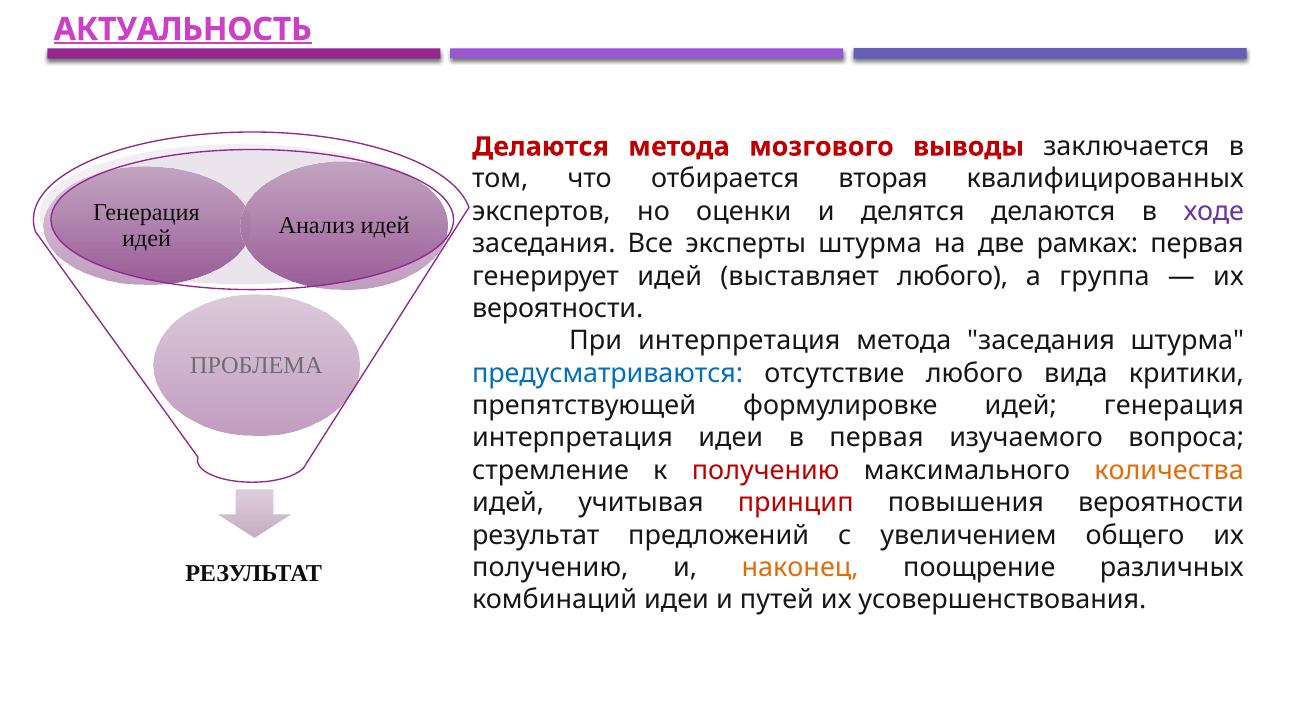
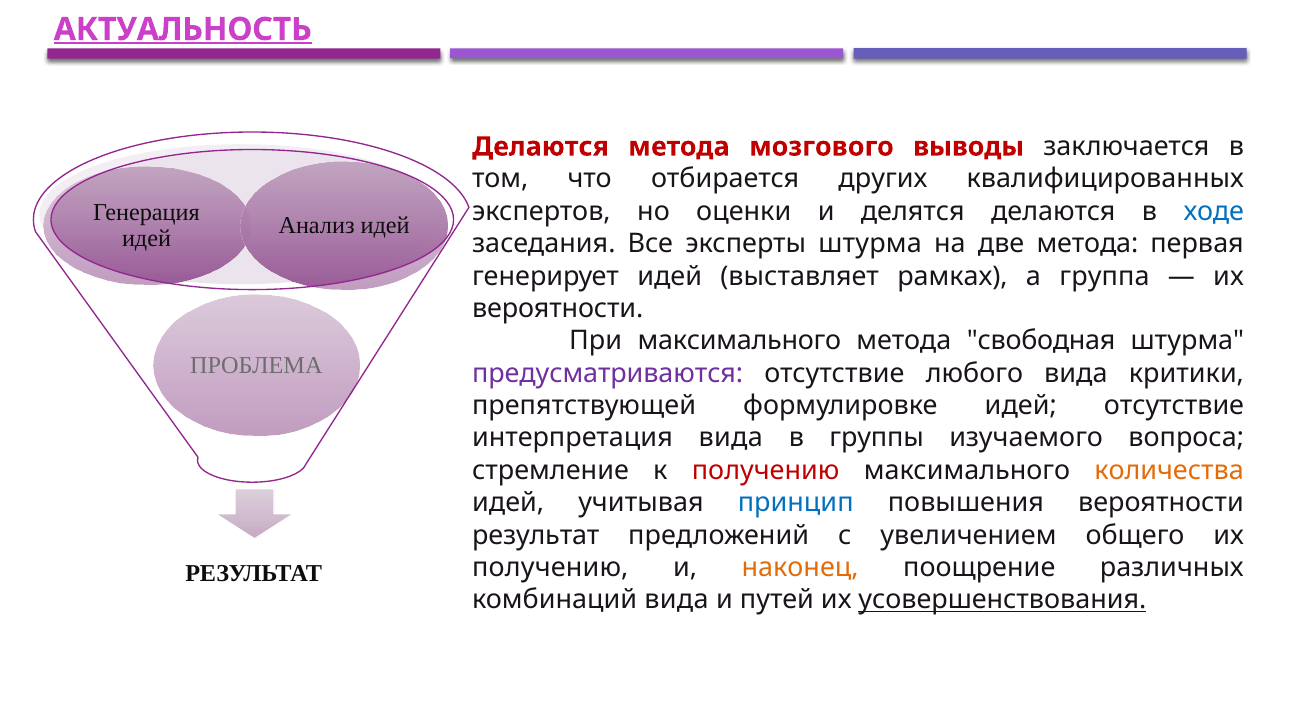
вторая: вторая -> других
ходе colour: purple -> blue
две рамках: рамках -> метода
выставляет любого: любого -> рамках
При интерпретация: интерпретация -> максимального
метода заседания: заседания -> свободная
предусматриваются colour: blue -> purple
идей генерация: генерация -> отсутствие
интерпретация идеи: идеи -> вида
в первая: первая -> группы
принцип colour: red -> blue
комбинаций идеи: идеи -> вида
усовершенствования underline: none -> present
